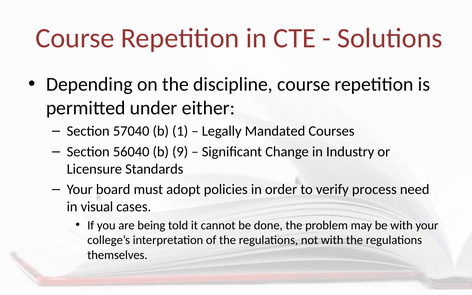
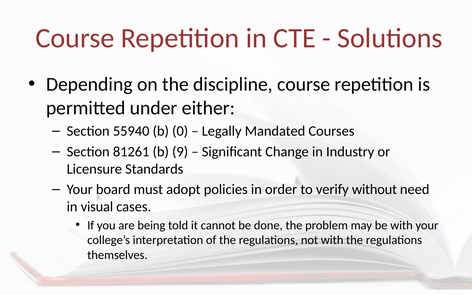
57040: 57040 -> 55940
1: 1 -> 0
56040: 56040 -> 81261
process: process -> without
